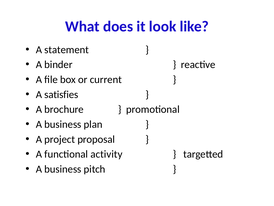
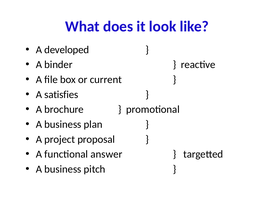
statement: statement -> developed
activity: activity -> answer
